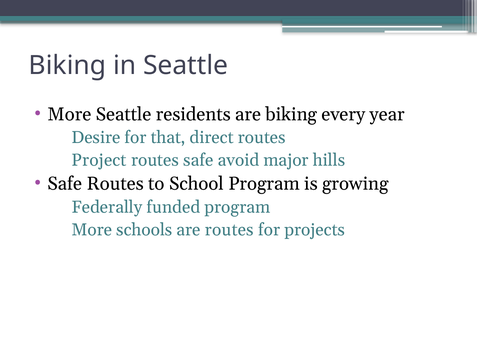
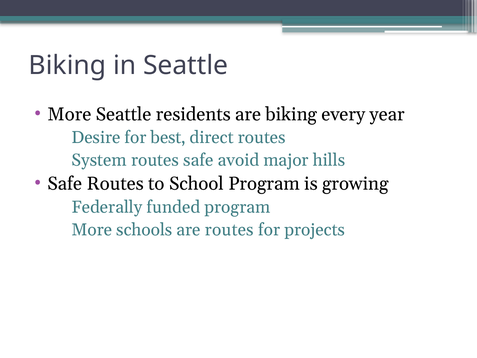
that: that -> best
Project: Project -> System
